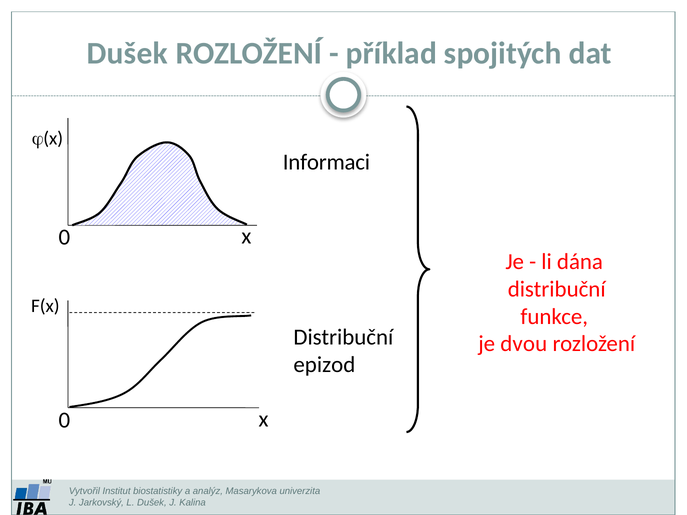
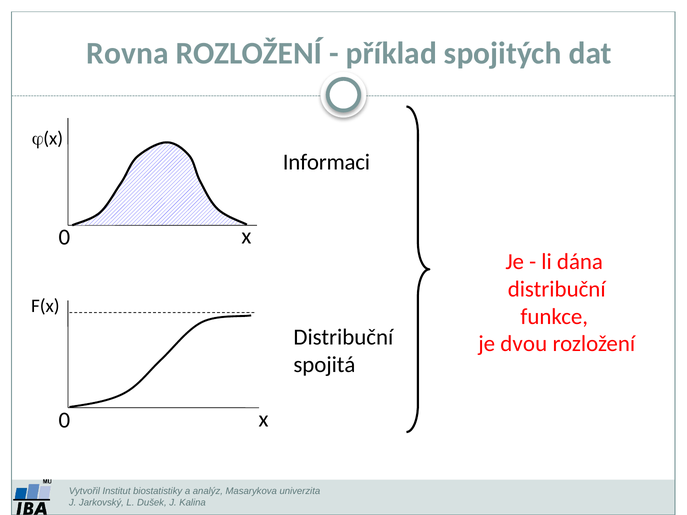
Dušek at (127, 54): Dušek -> Rovna
epizod: epizod -> spojitá
